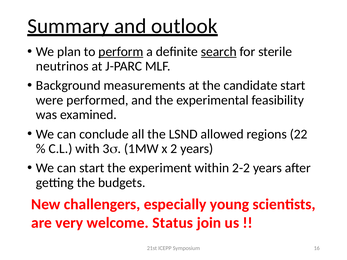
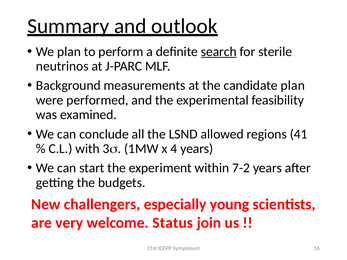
perform underline: present -> none
candidate start: start -> plan
22: 22 -> 41
2: 2 -> 4
2-2: 2-2 -> 7-2
